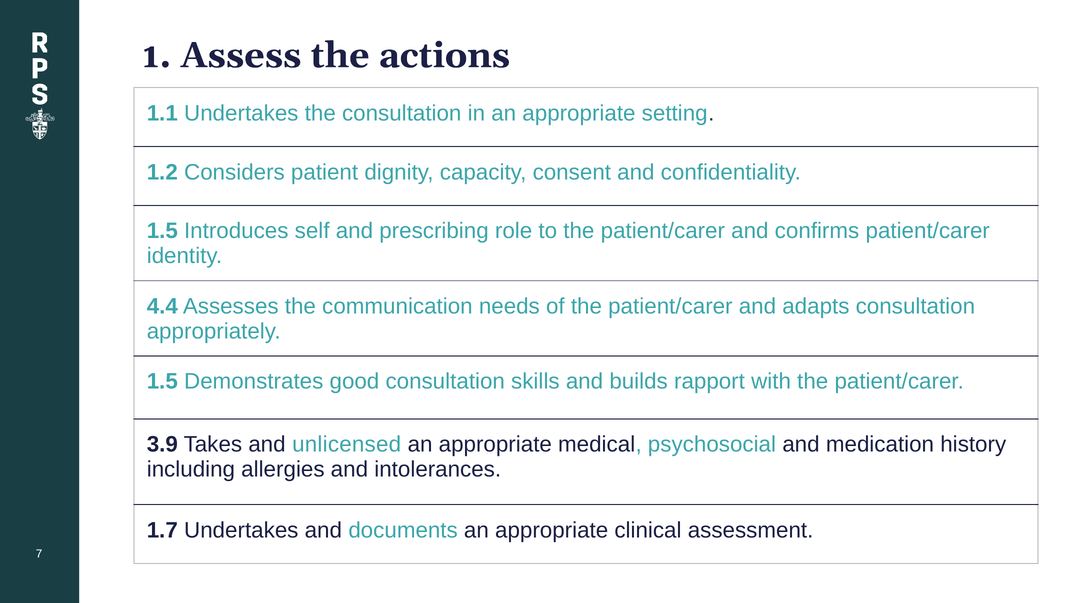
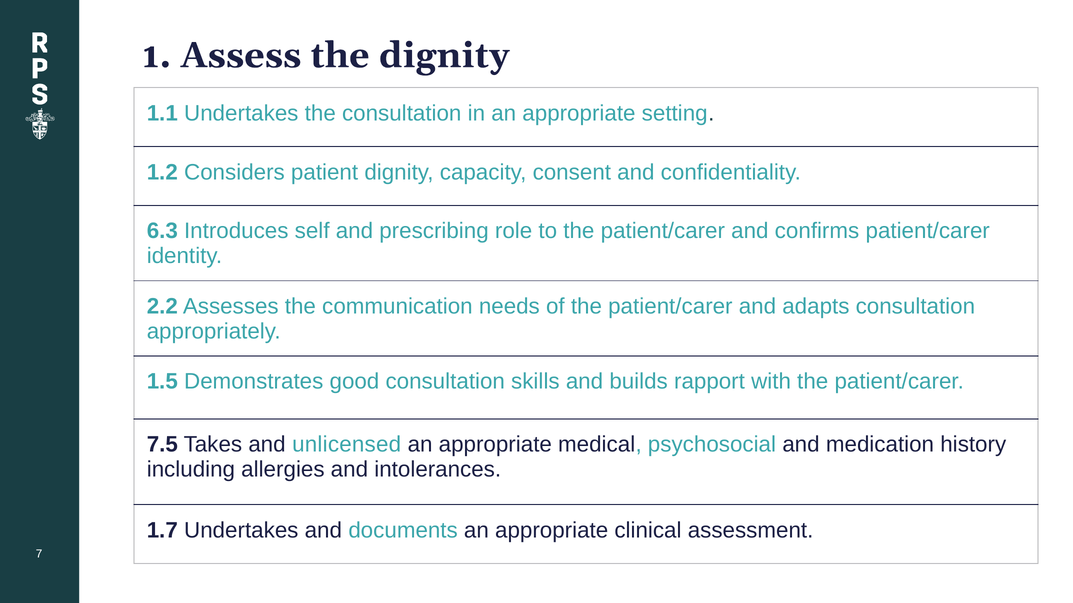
the actions: actions -> dignity
1.5 at (162, 231): 1.5 -> 6.3
4.4: 4.4 -> 2.2
3.9: 3.9 -> 7.5
